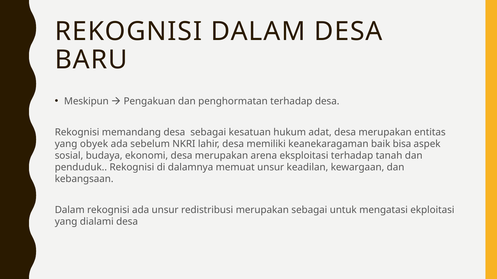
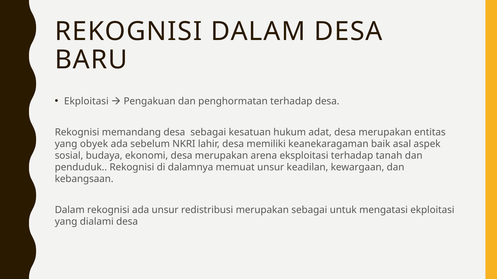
Meskipun at (86, 102): Meskipun -> Ekploitasi
bisa: bisa -> asal
